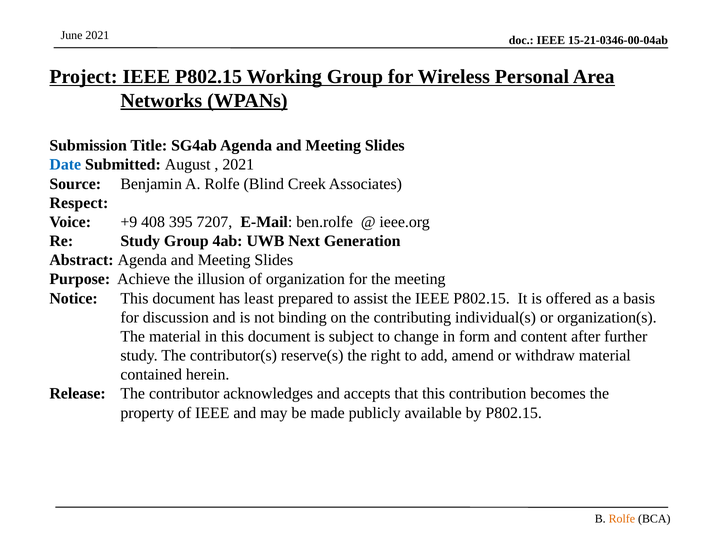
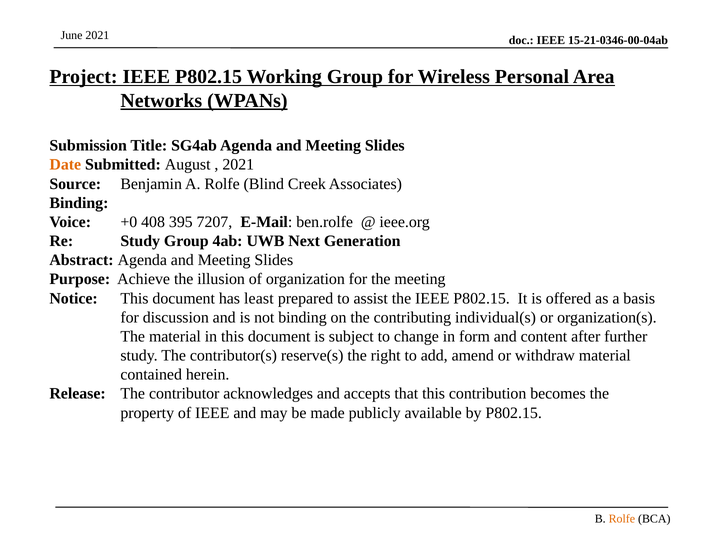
Date colour: blue -> orange
Respect at (79, 203): Respect -> Binding
+9: +9 -> +0
